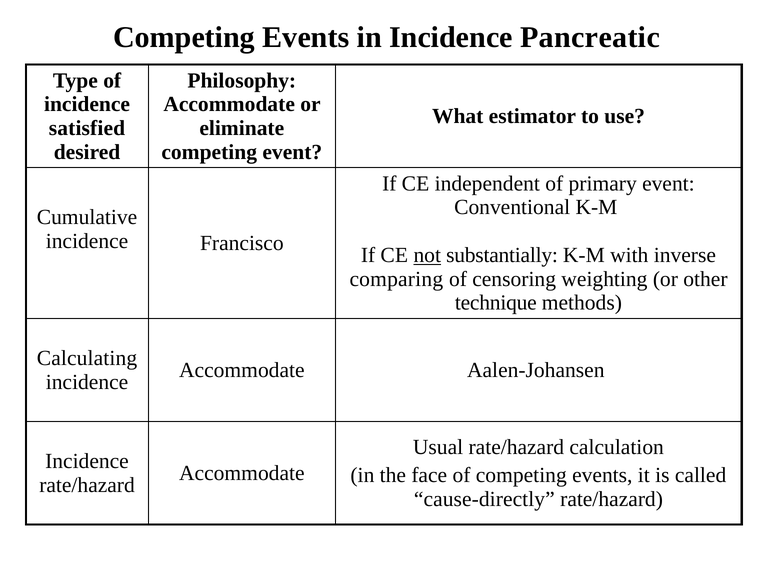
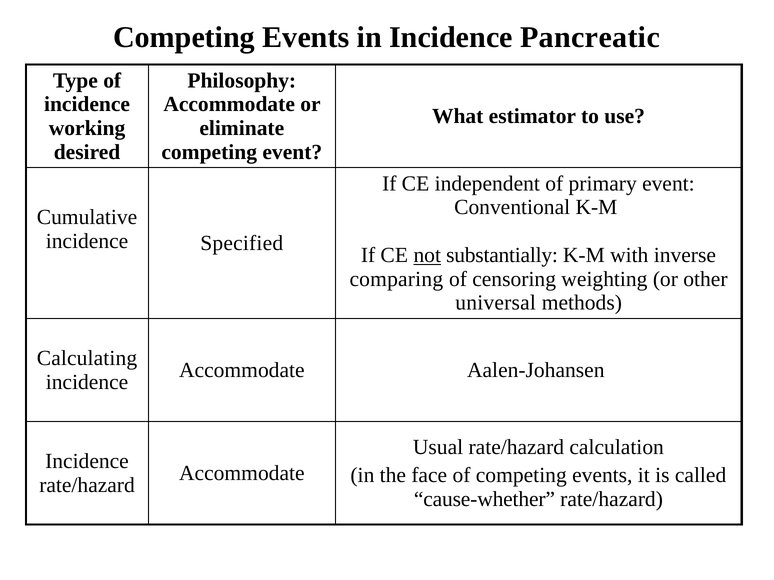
satisfied: satisfied -> working
Francisco: Francisco -> Specified
technique: technique -> universal
cause-directly: cause-directly -> cause-whether
